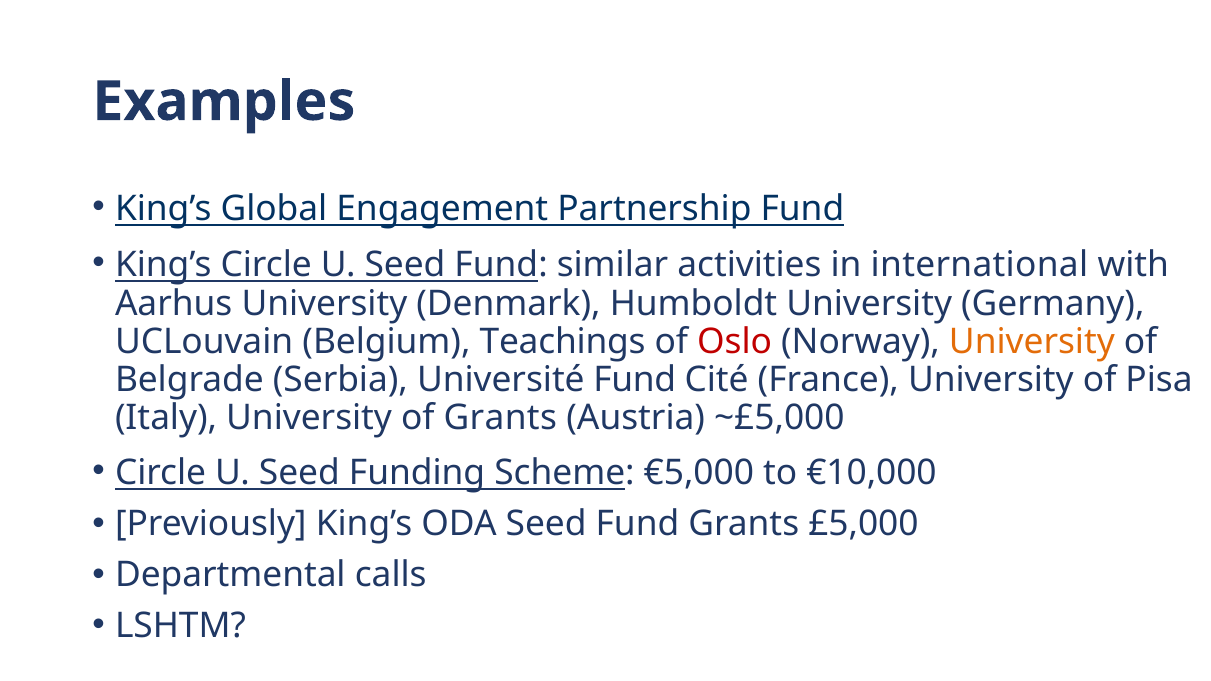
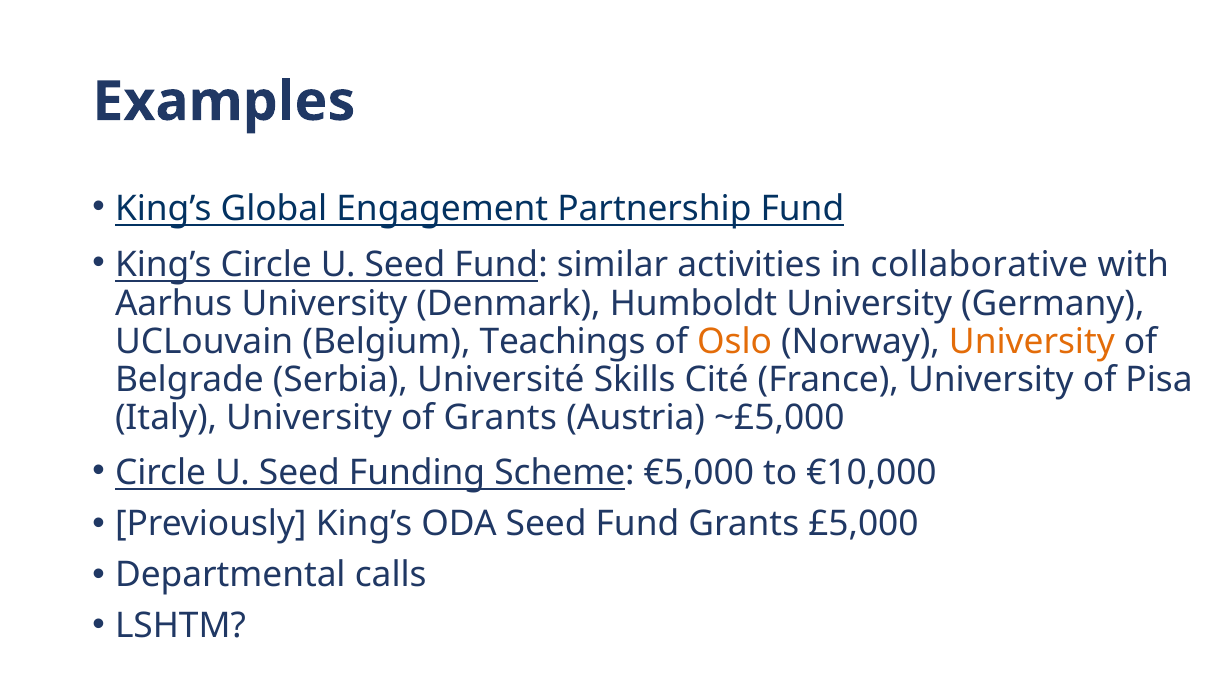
international: international -> collaborative
Oslo colour: red -> orange
Université Fund: Fund -> Skills
